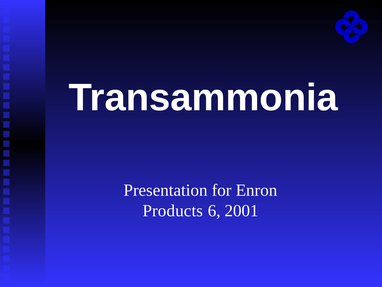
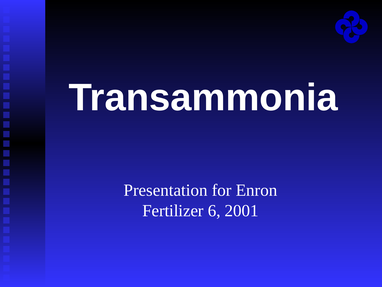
Products: Products -> Fertilizer
